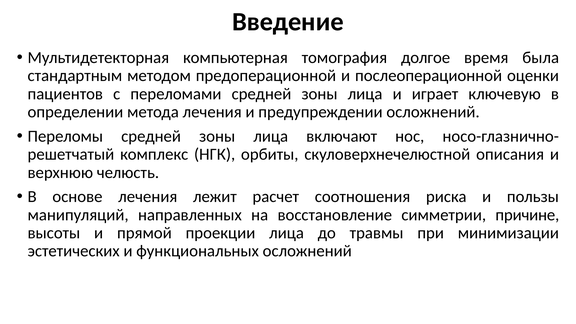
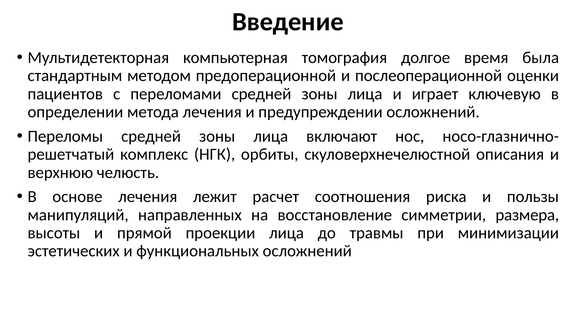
причине: причине -> размера
